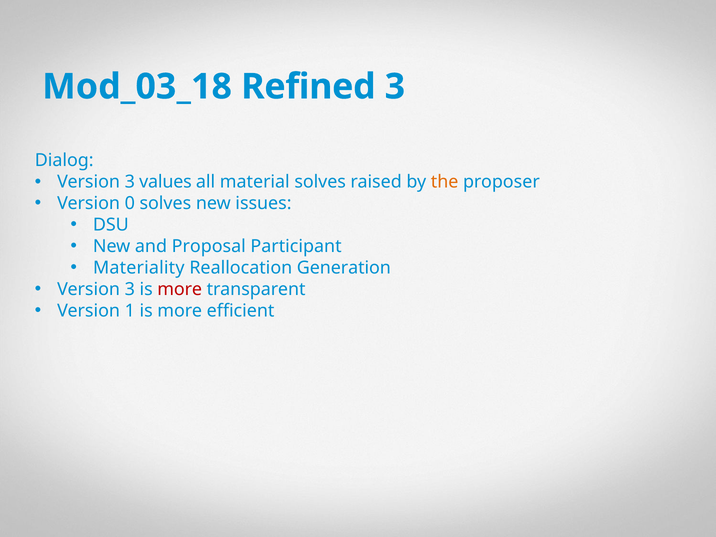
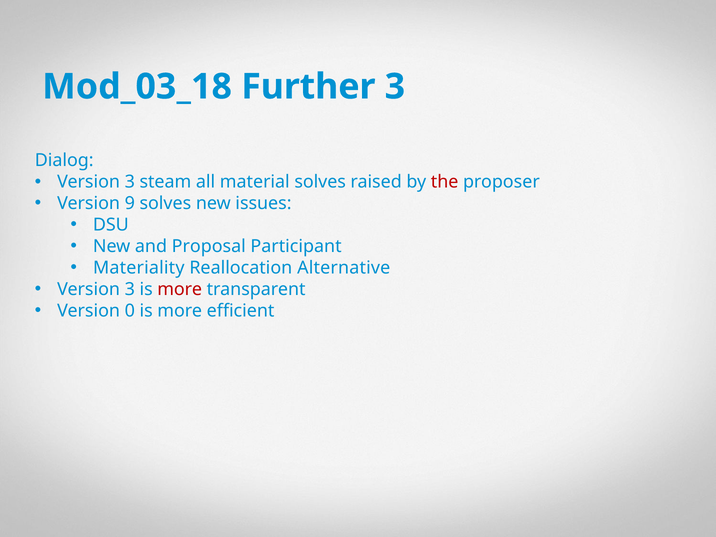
Refined: Refined -> Further
values: values -> steam
the colour: orange -> red
0: 0 -> 9
Generation: Generation -> Alternative
1: 1 -> 0
